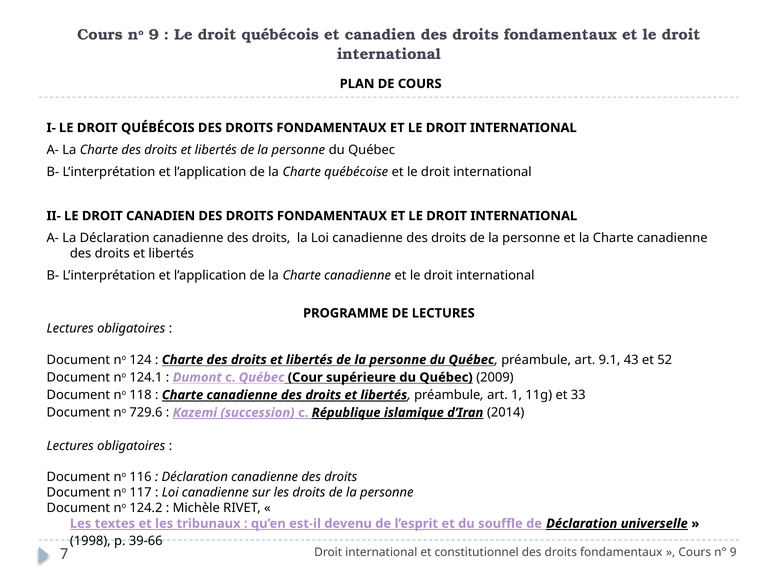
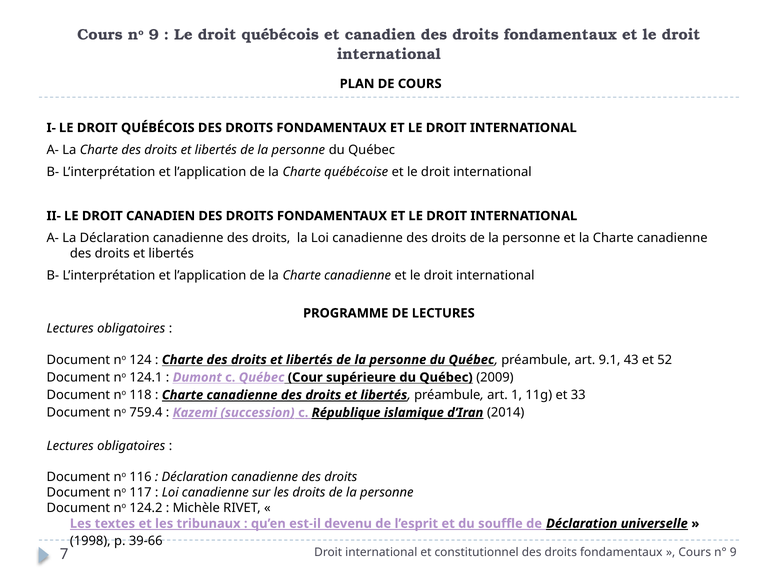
729.6: 729.6 -> 759.4
